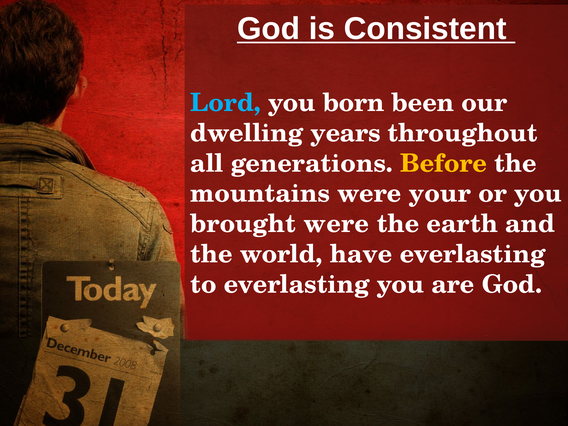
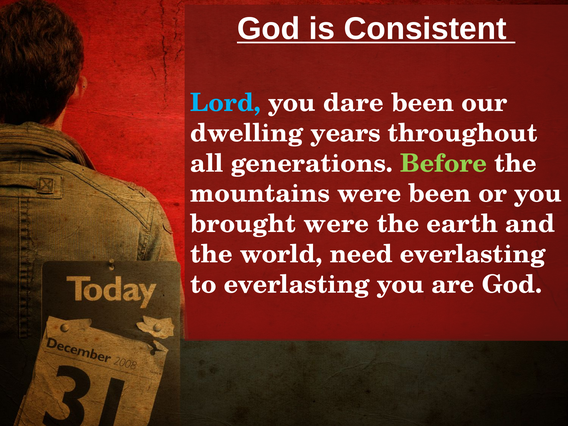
born: born -> dare
Before colour: yellow -> light green
were your: your -> been
have: have -> need
